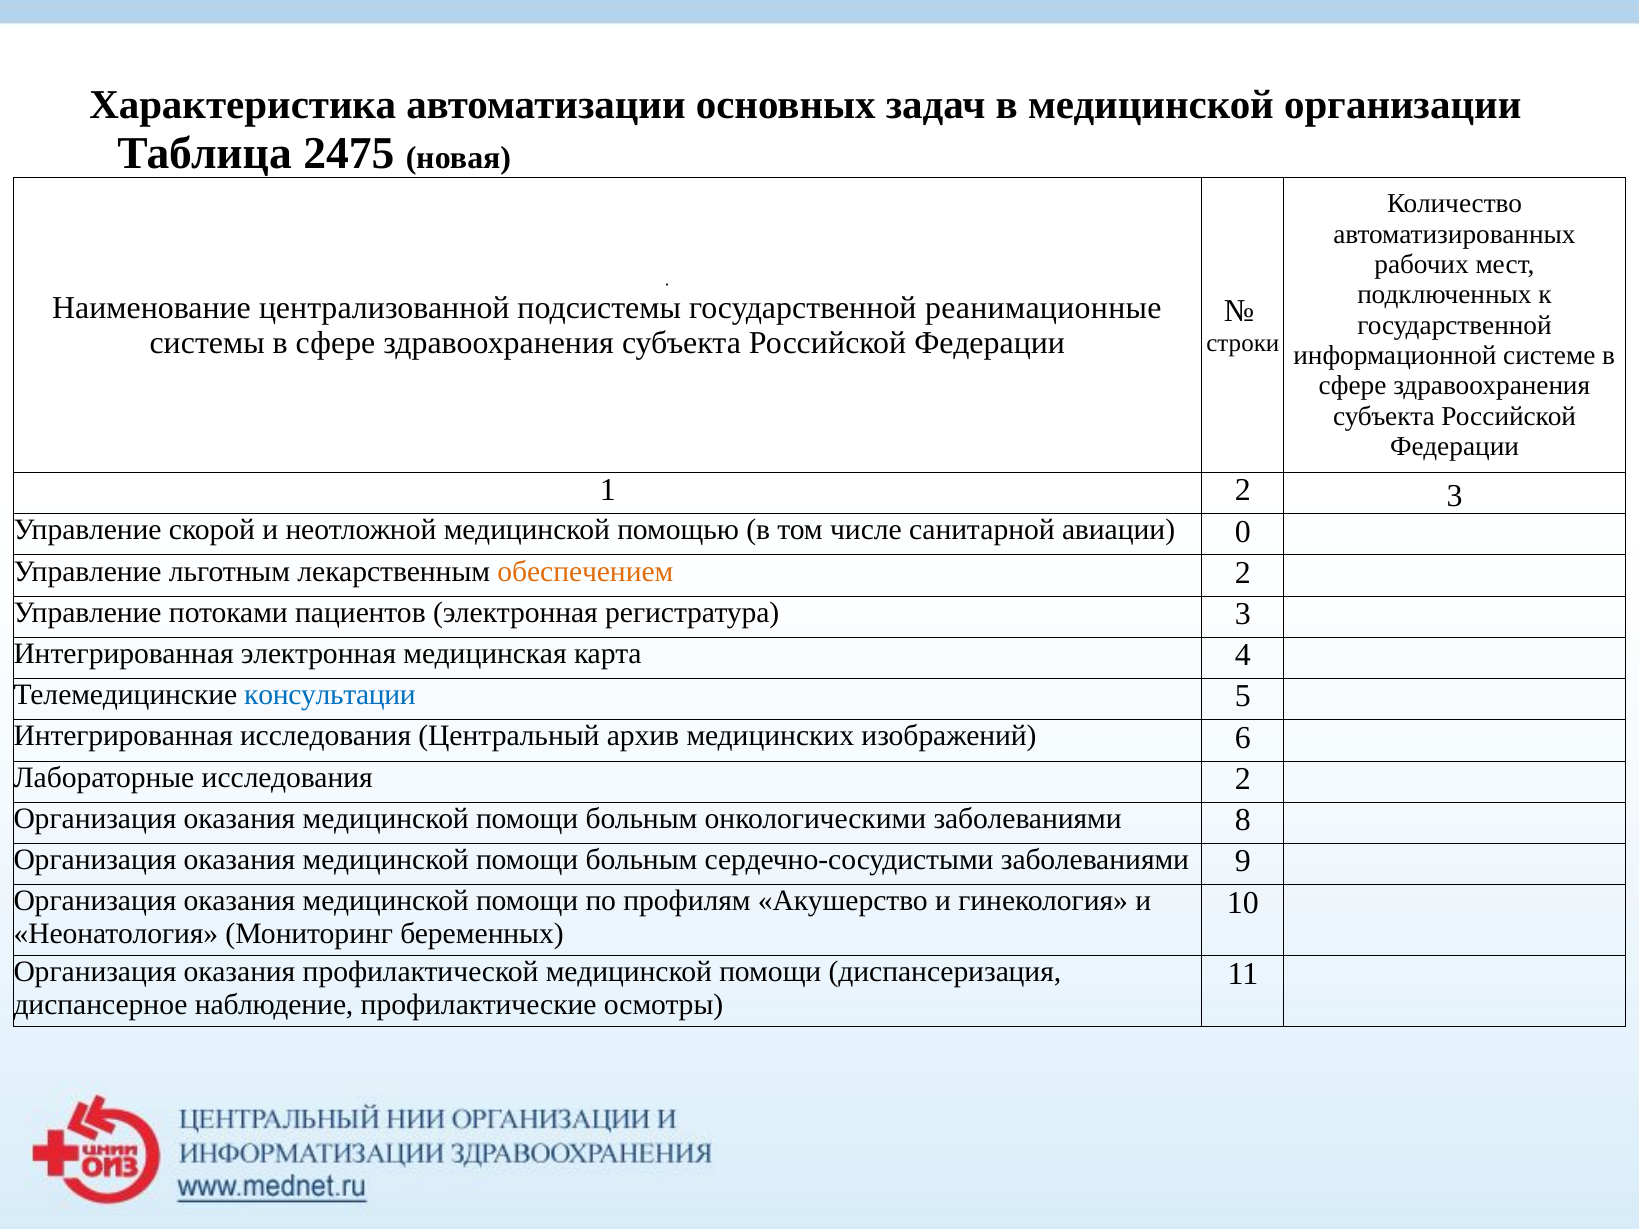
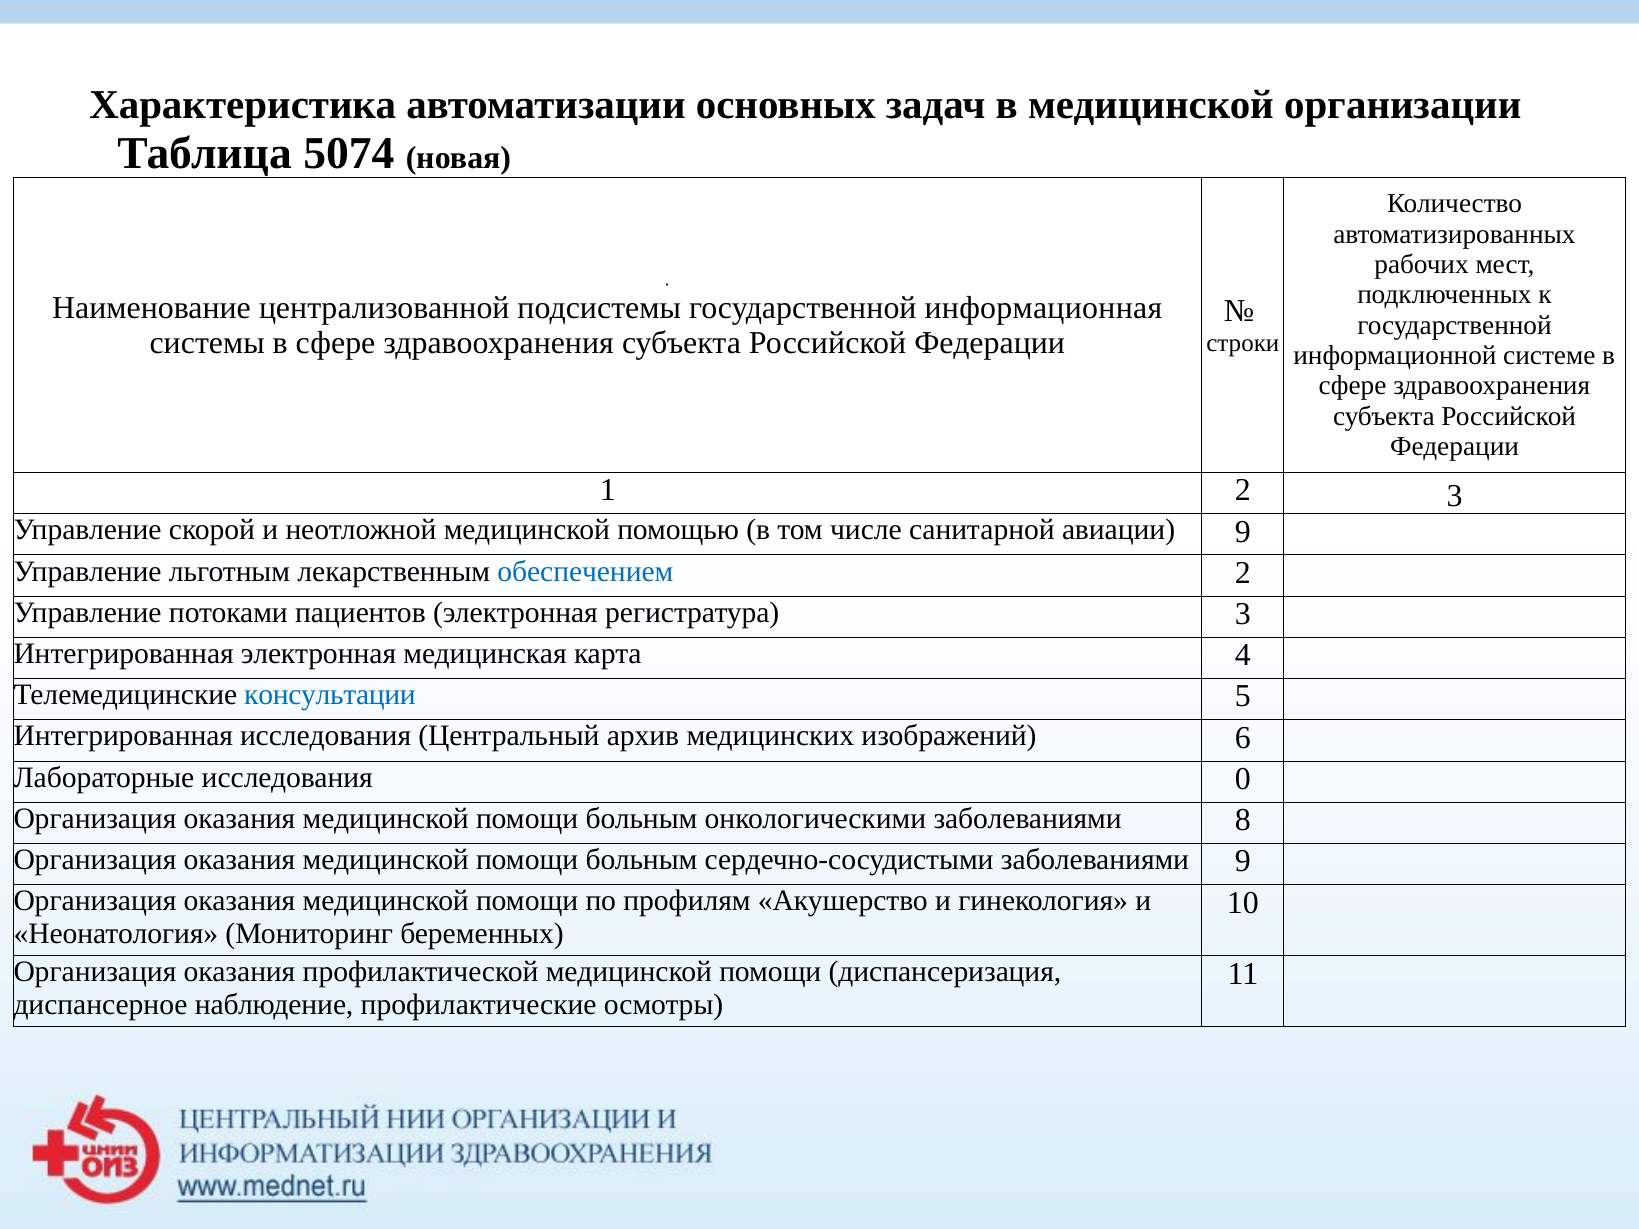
2475: 2475 -> 5074
реанимационные: реанимационные -> информационная
авиации 0: 0 -> 9
обеспечением colour: orange -> blue
исследования 2: 2 -> 0
